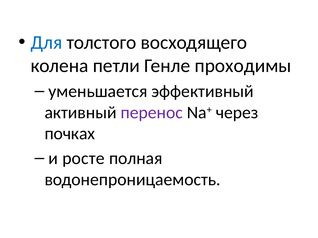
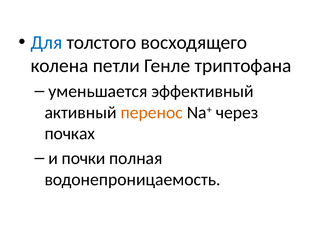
проходимы: проходимы -> триптофана
перенос colour: purple -> orange
росте: росте -> почки
